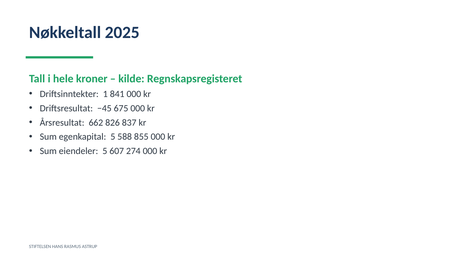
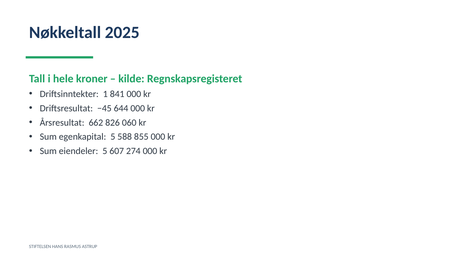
675: 675 -> 644
837: 837 -> 060
